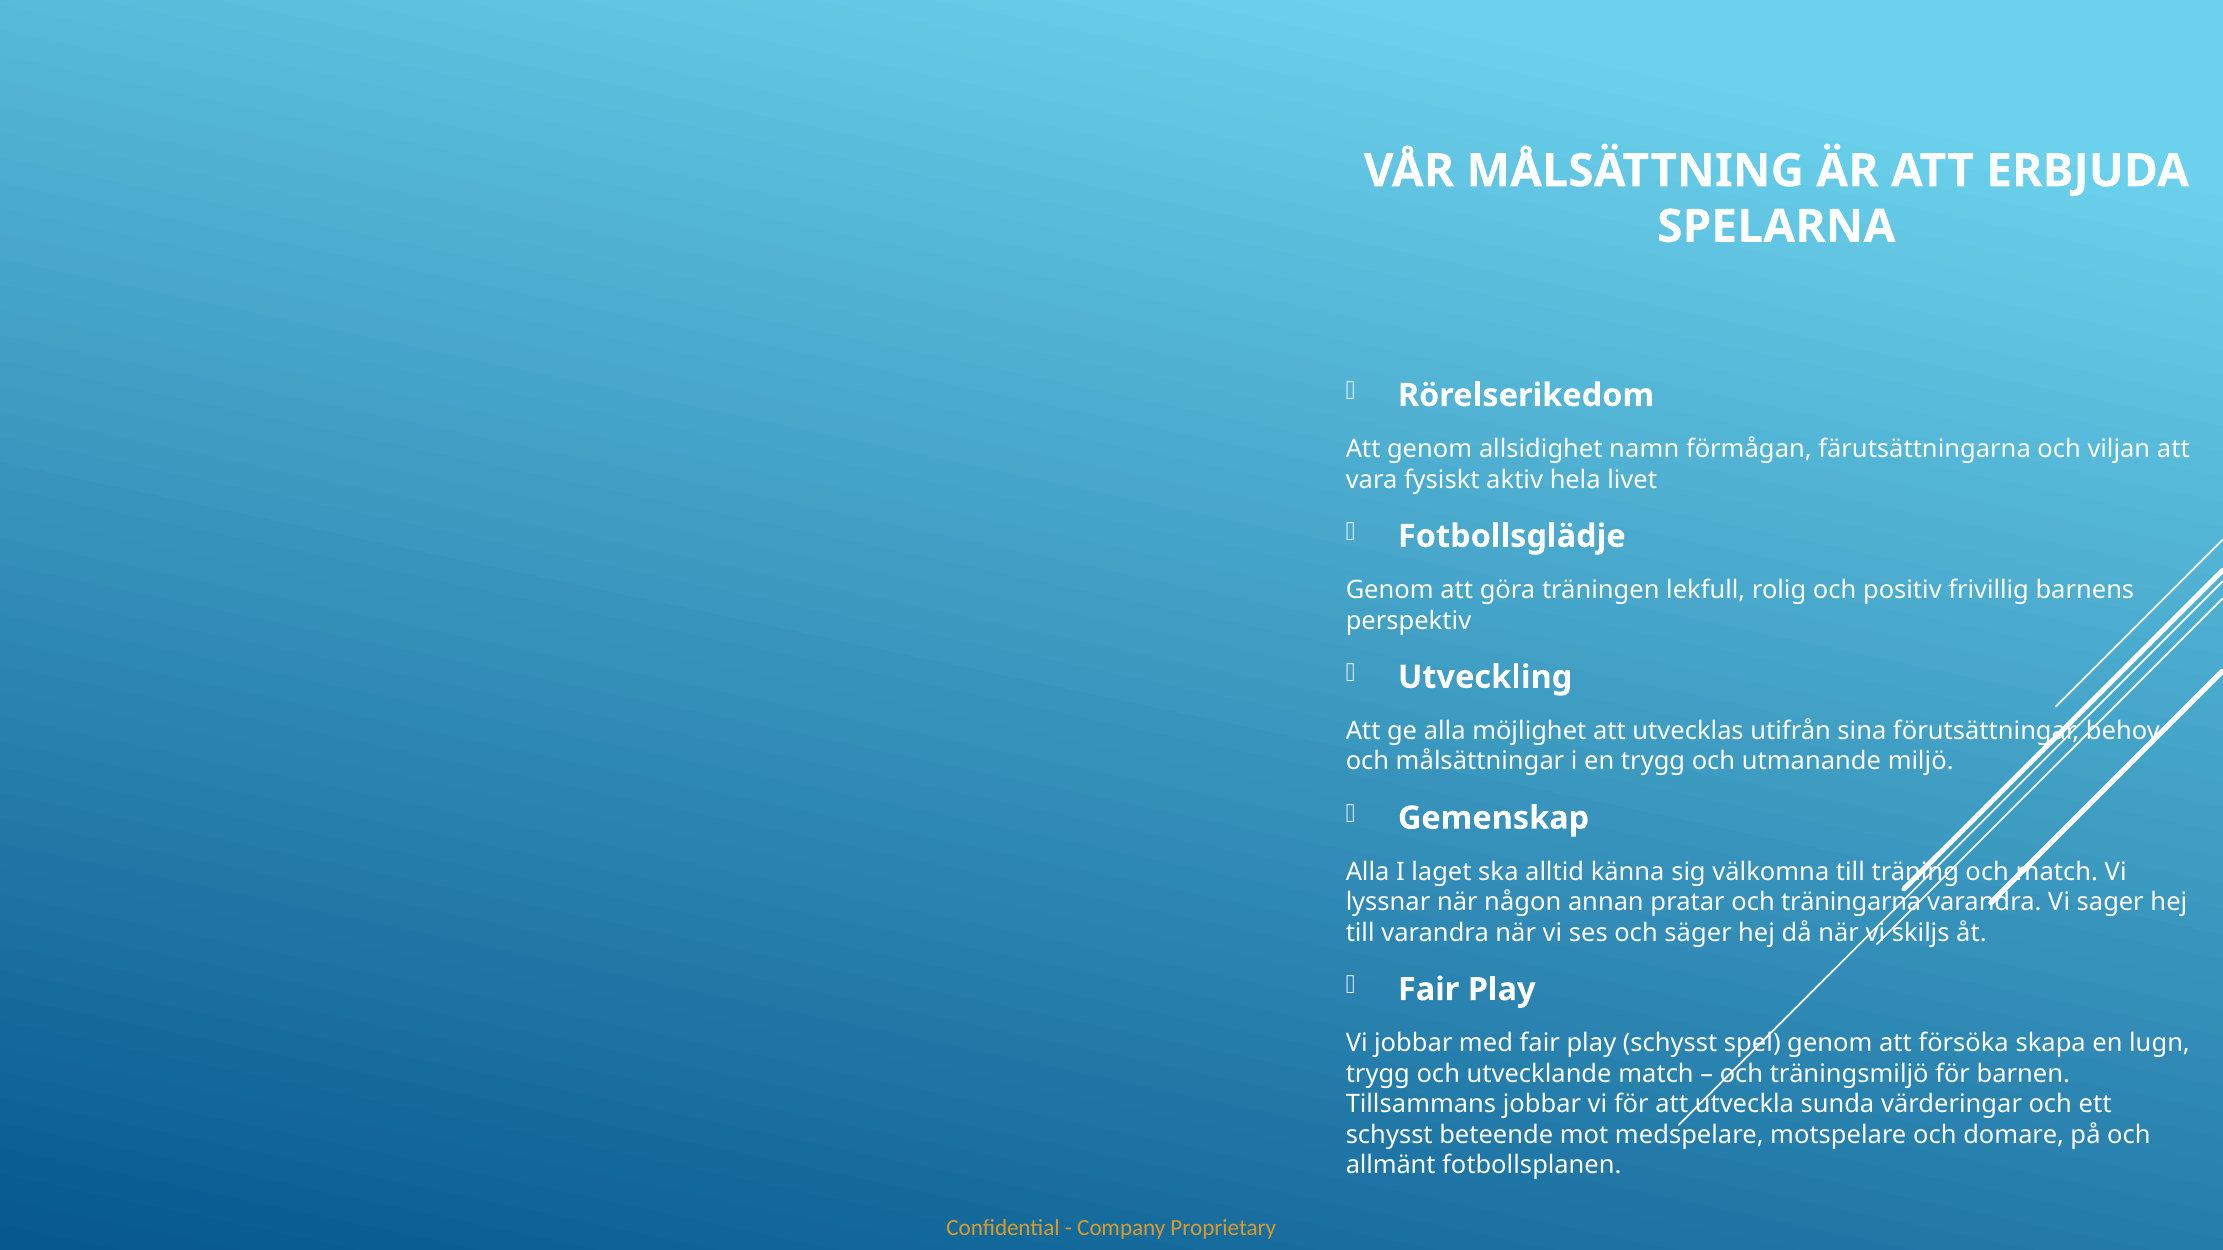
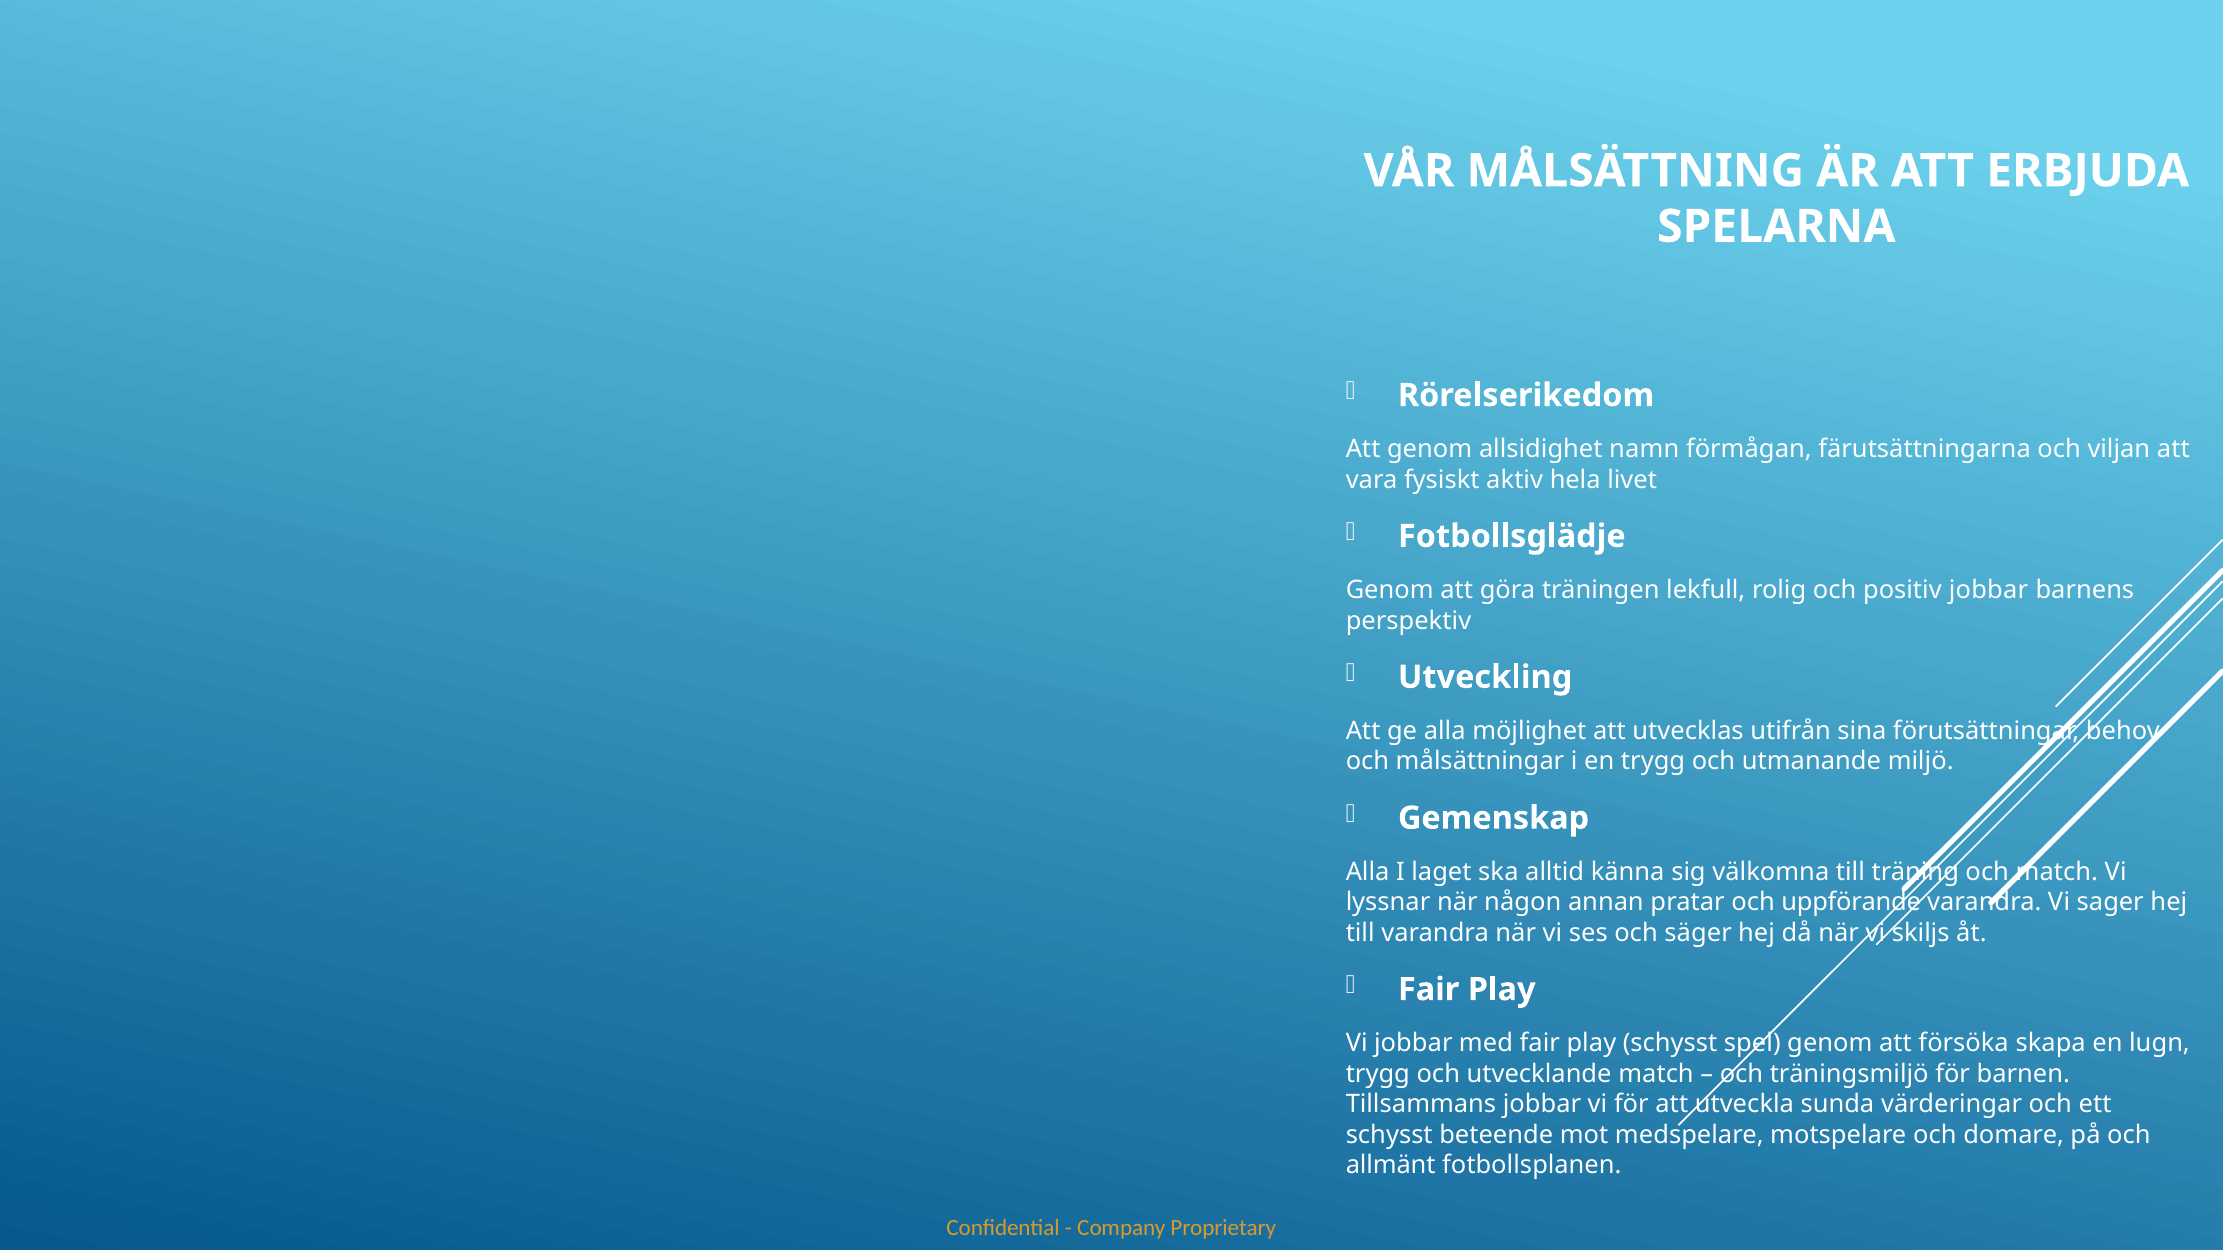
positiv frivillig: frivillig -> jobbar
träningarna: träningarna -> uppförande
